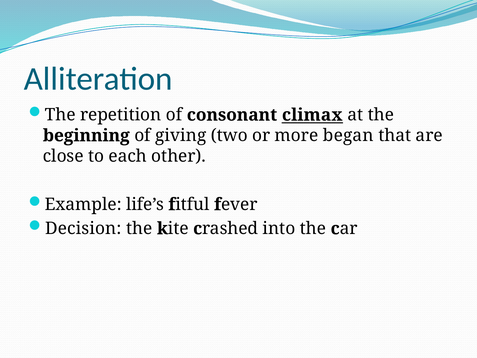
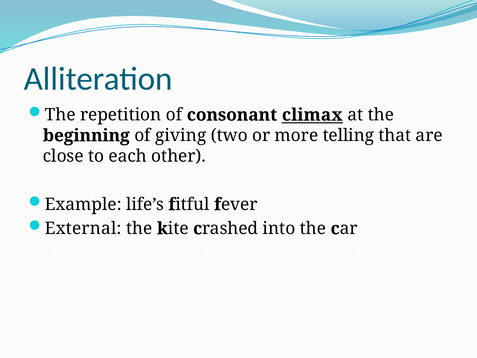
began: began -> telling
Decision: Decision -> External
